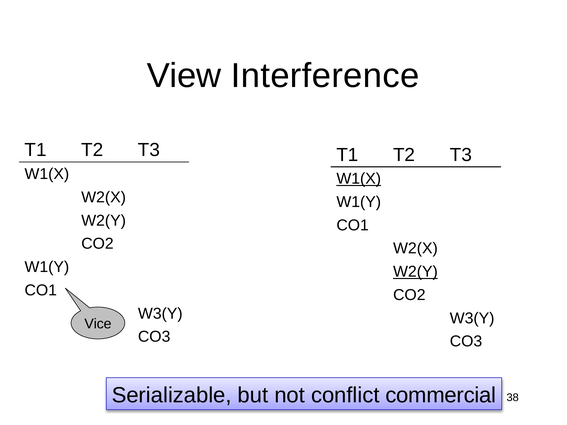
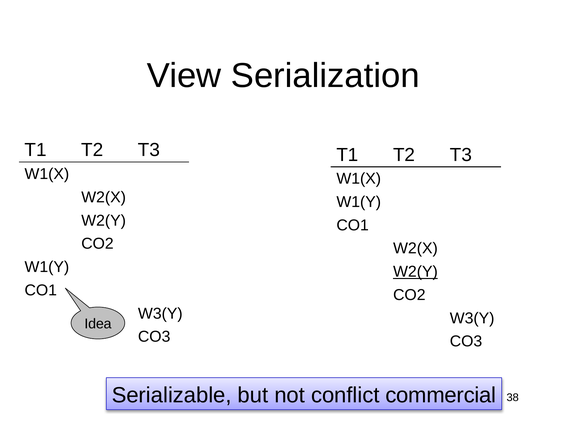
Interference: Interference -> Serialization
W1(X at (359, 179) underline: present -> none
Vice: Vice -> Idea
